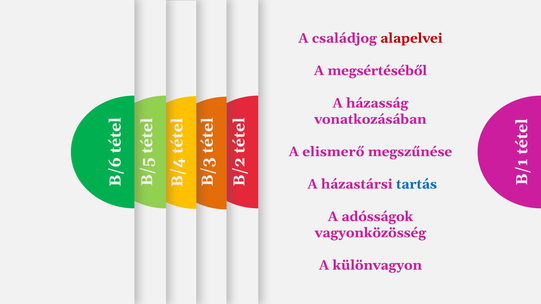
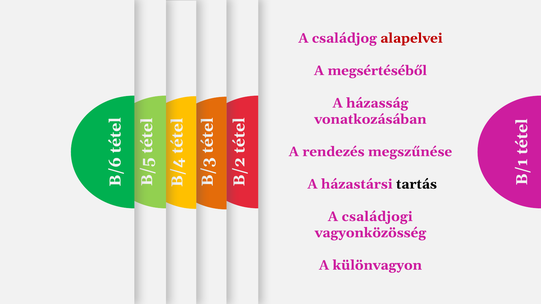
elismerő: elismerő -> rendezés
tartás colour: blue -> black
adósságok: adósságok -> családjogi
